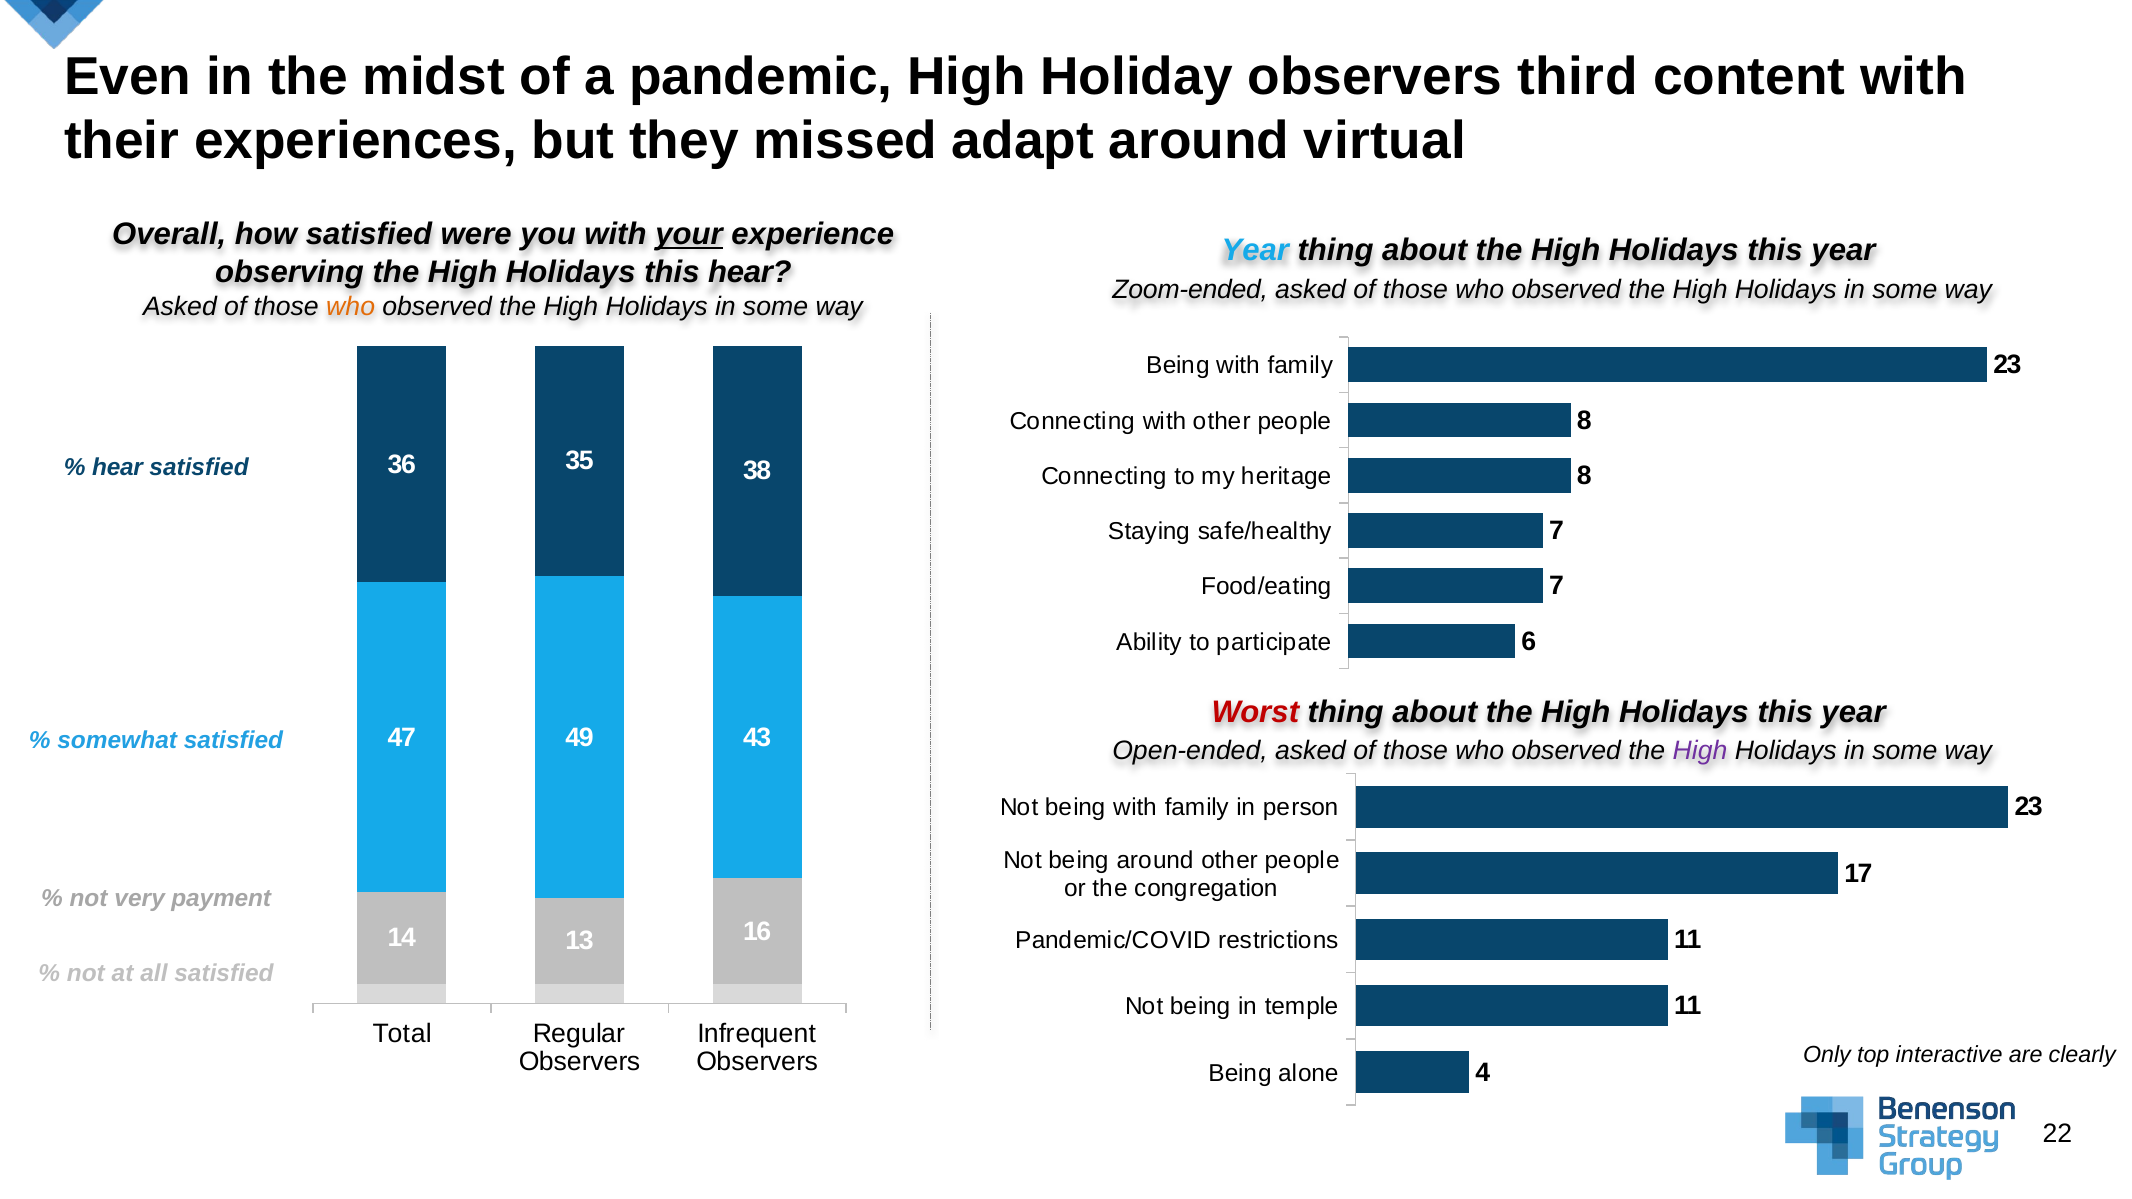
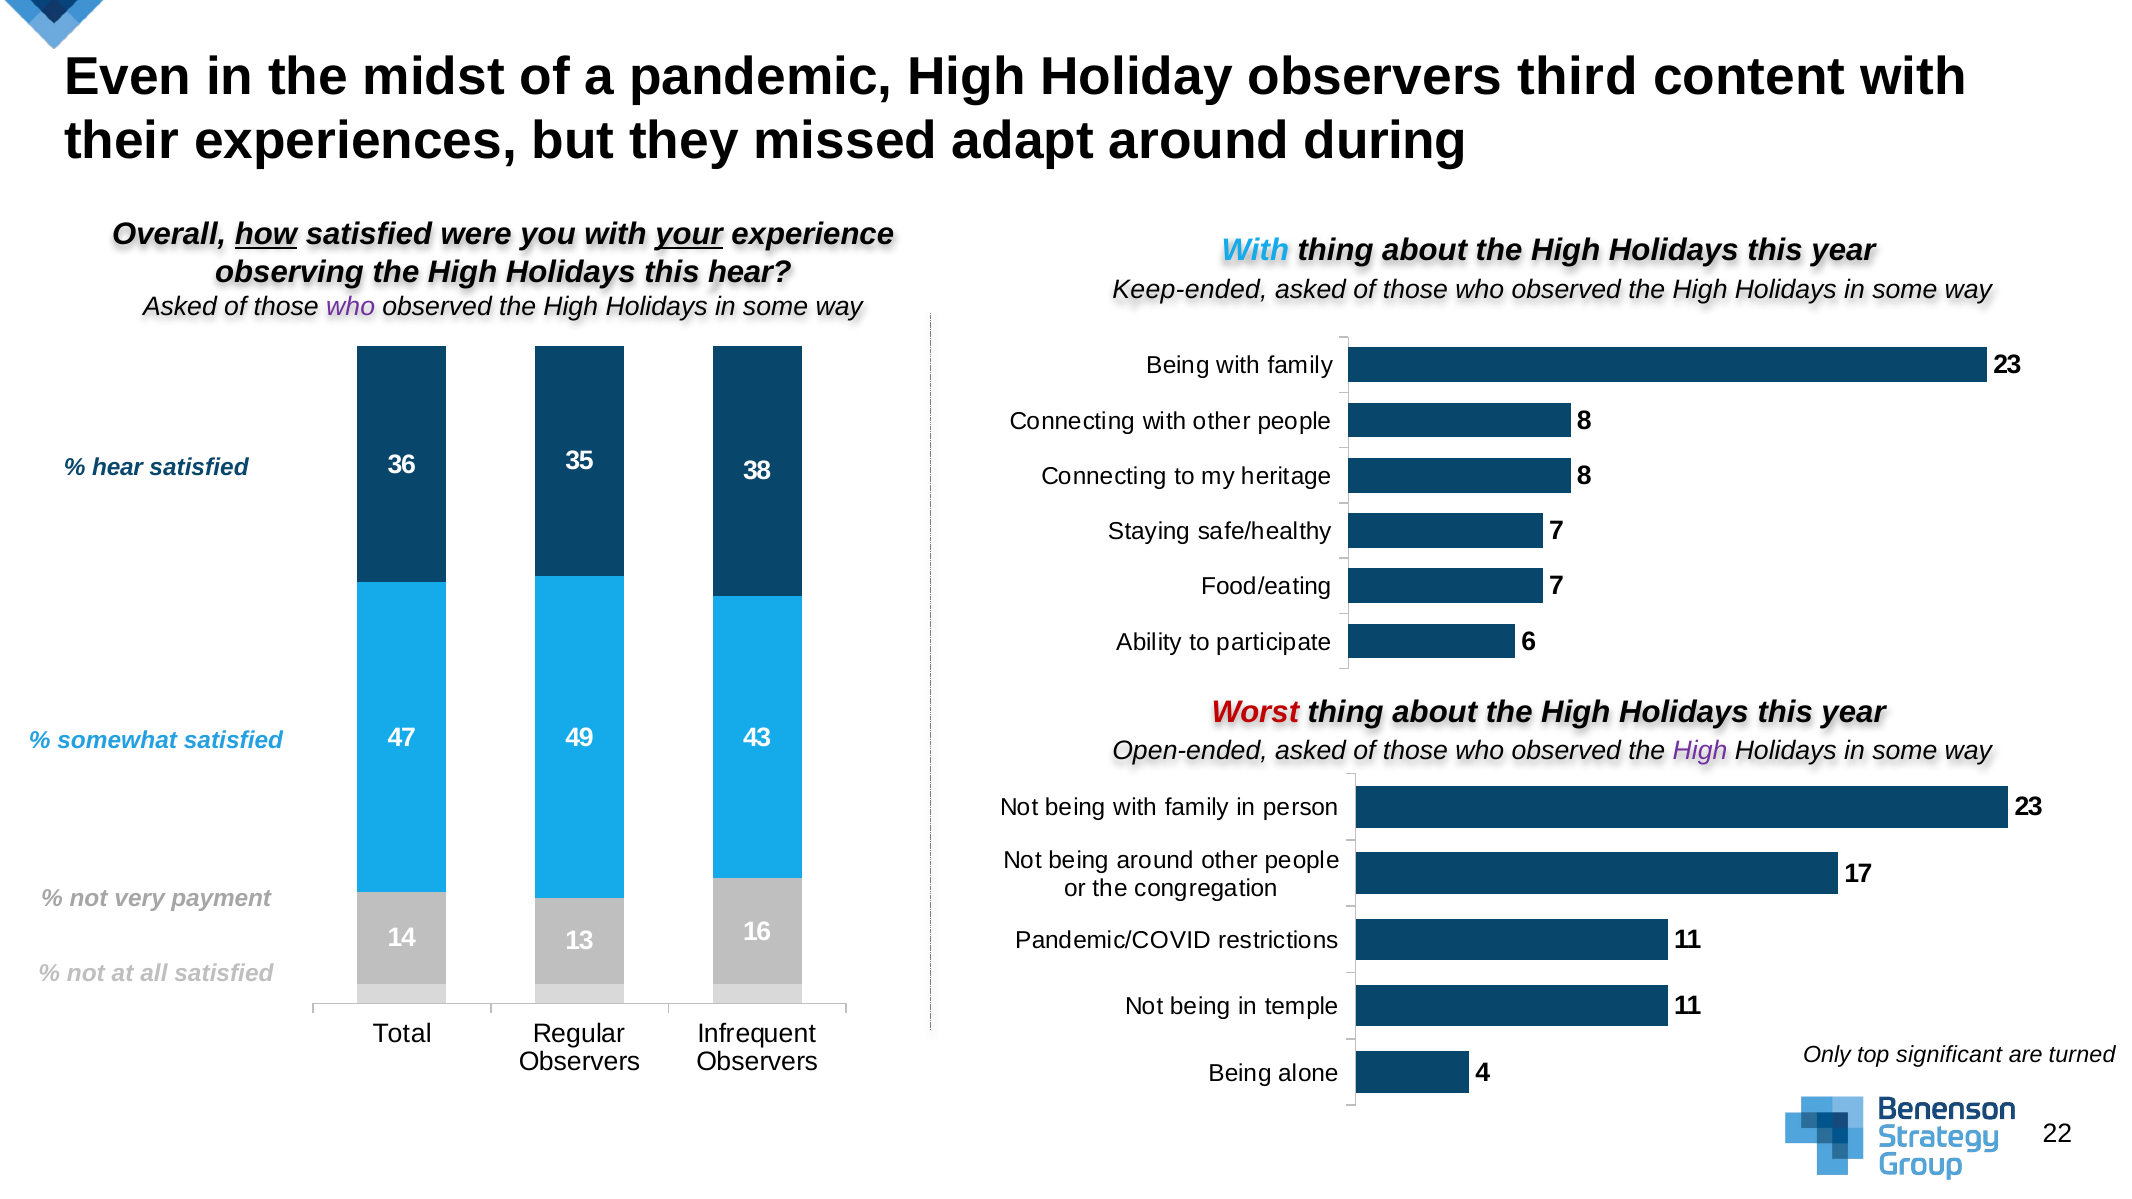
virtual: virtual -> during
how underline: none -> present
Year at (1255, 251): Year -> With
Zoom-ended: Zoom-ended -> Keep-ended
who at (351, 306) colour: orange -> purple
interactive: interactive -> significant
clearly: clearly -> turned
